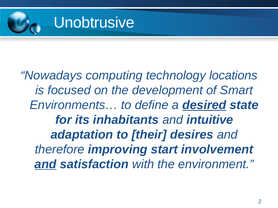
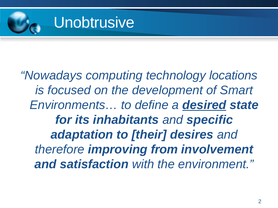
intuitive: intuitive -> specific
start: start -> from
and at (46, 165) underline: present -> none
